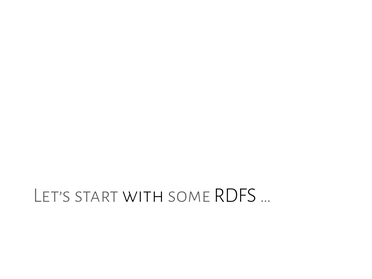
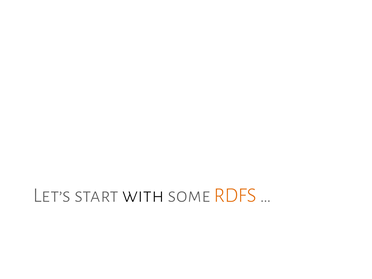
RDFS colour: black -> orange
